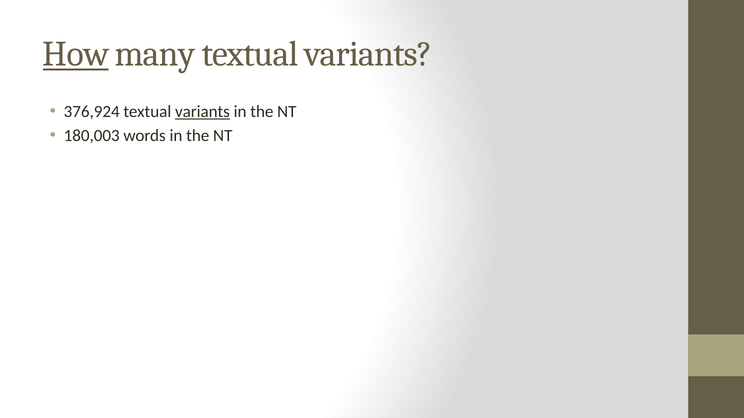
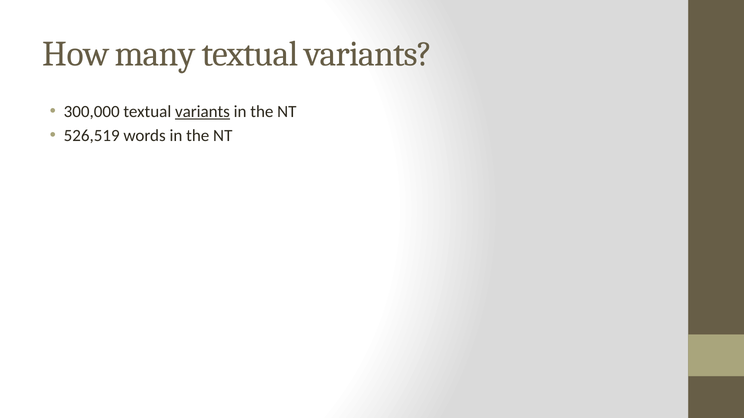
How underline: present -> none
376,924: 376,924 -> 300,000
180,003: 180,003 -> 526,519
